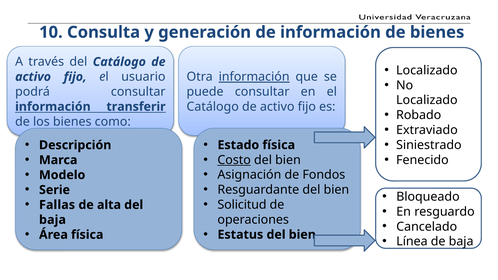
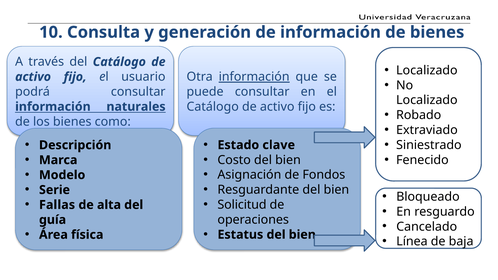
transferir: transferir -> naturales
Estado física: física -> clave
Costo underline: present -> none
baja at (52, 220): baja -> guía
